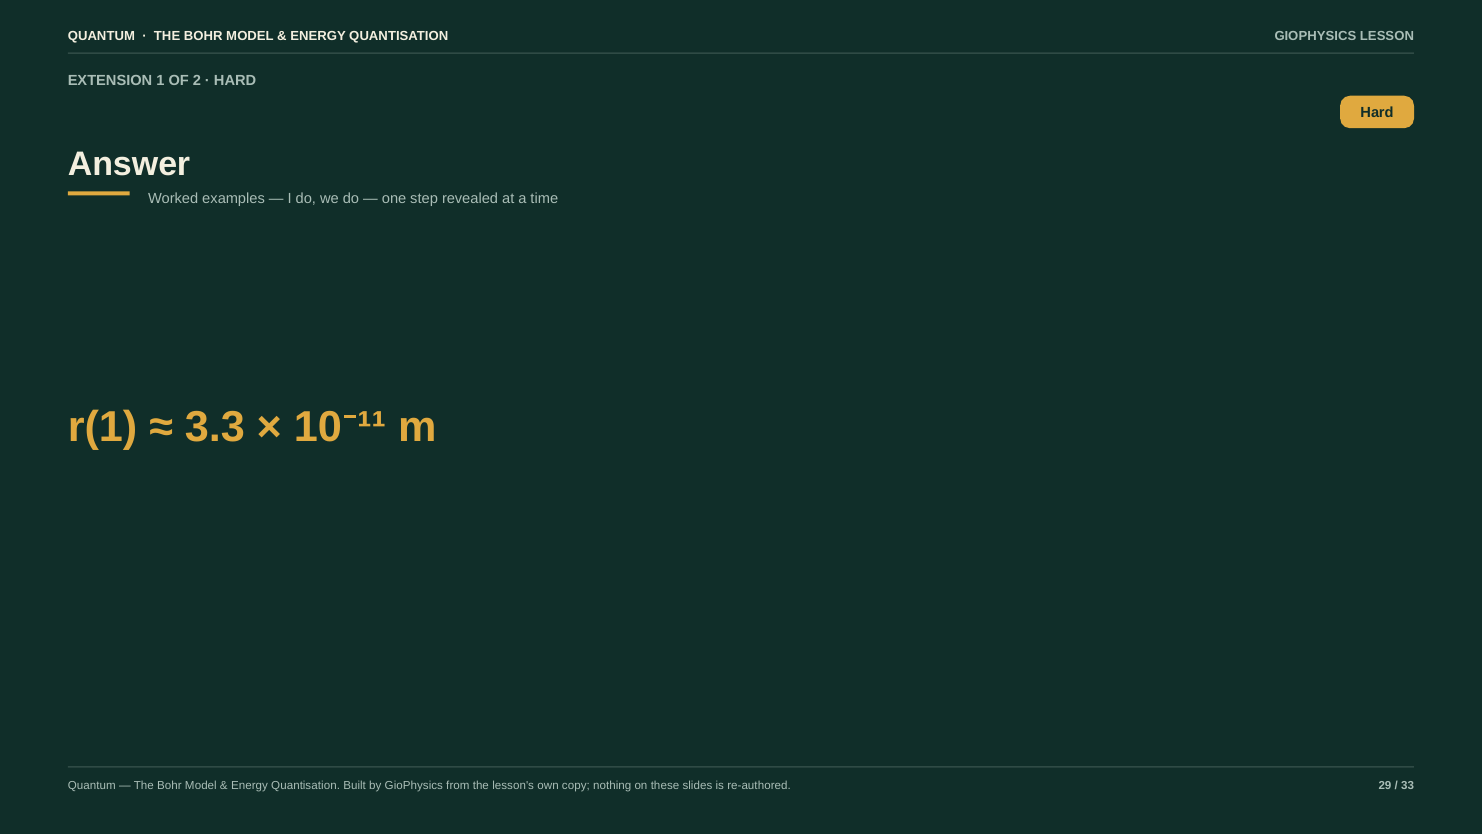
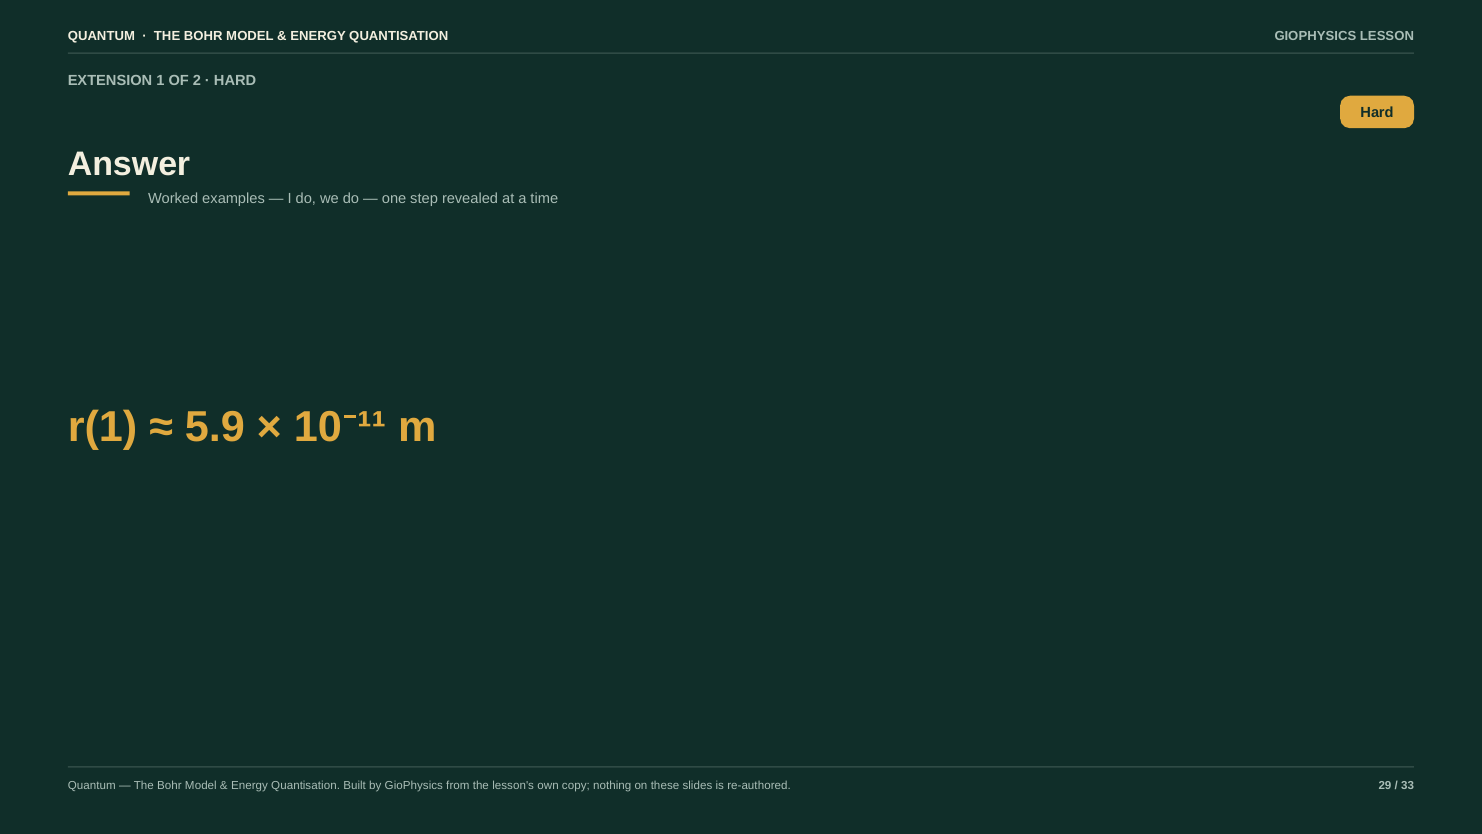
3.3: 3.3 -> 5.9
